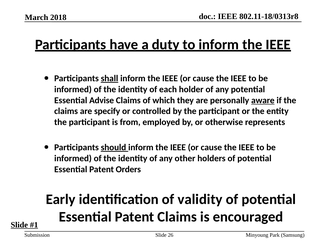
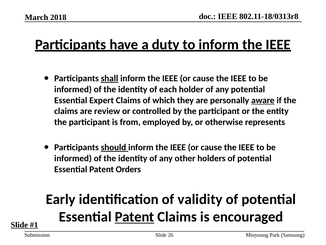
Advise: Advise -> Expert
specify: specify -> review
Patent at (135, 216) underline: none -> present
